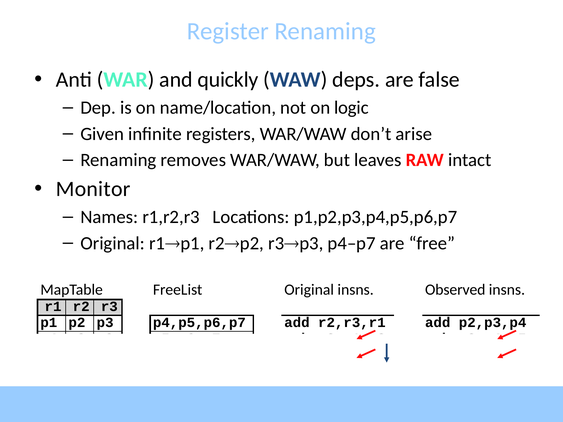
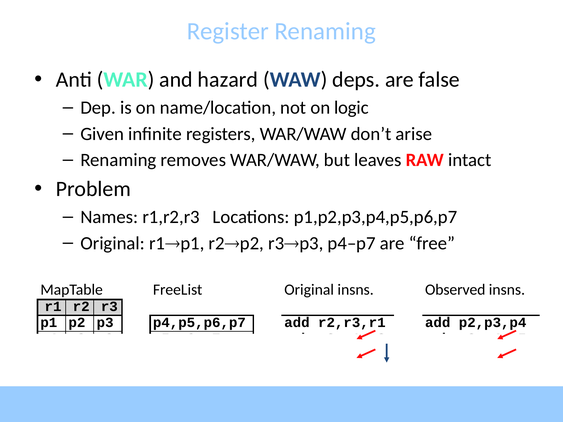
quickly: quickly -> hazard
Monitor: Monitor -> Problem
